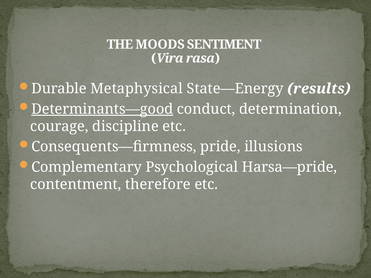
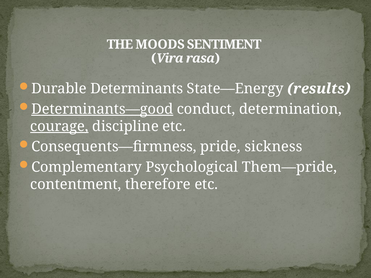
Metaphysical: Metaphysical -> Determinants
courage underline: none -> present
illusions: illusions -> sickness
Harsa—pride: Harsa—pride -> Them—pride
